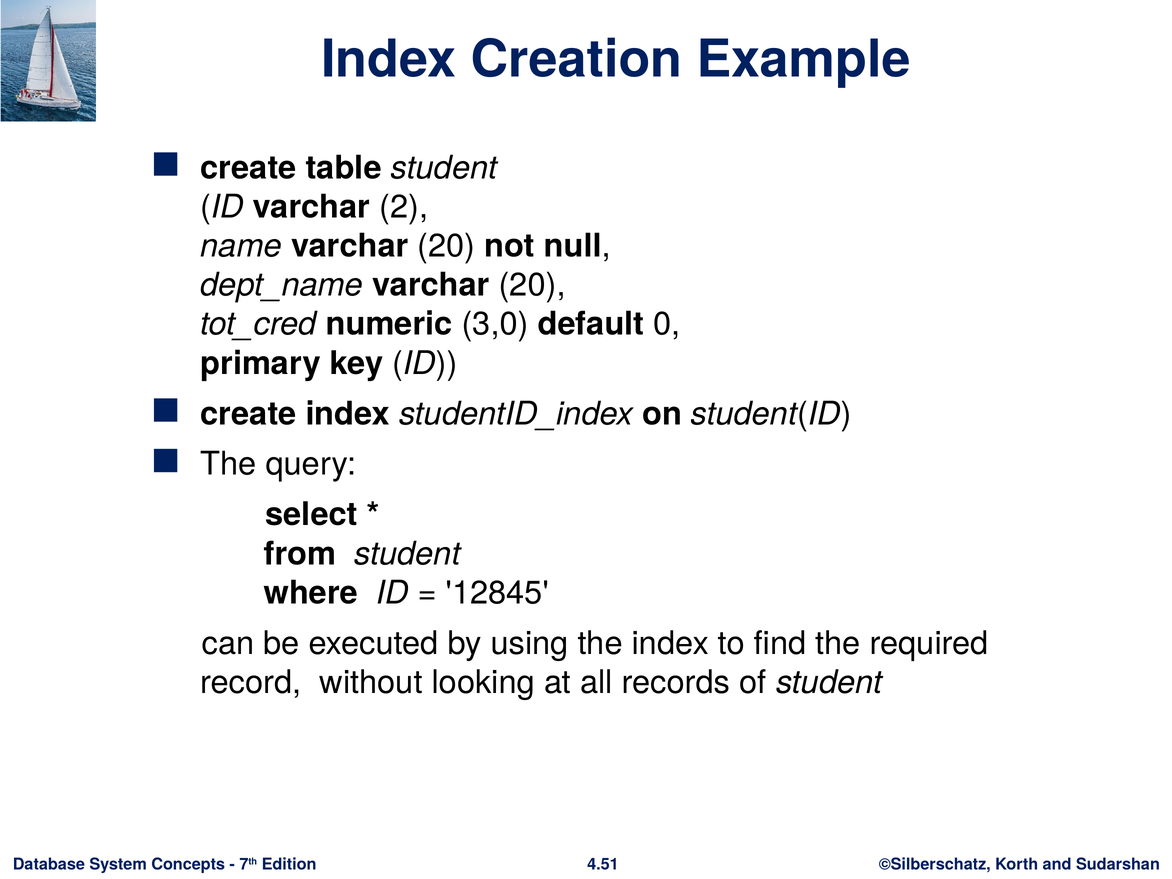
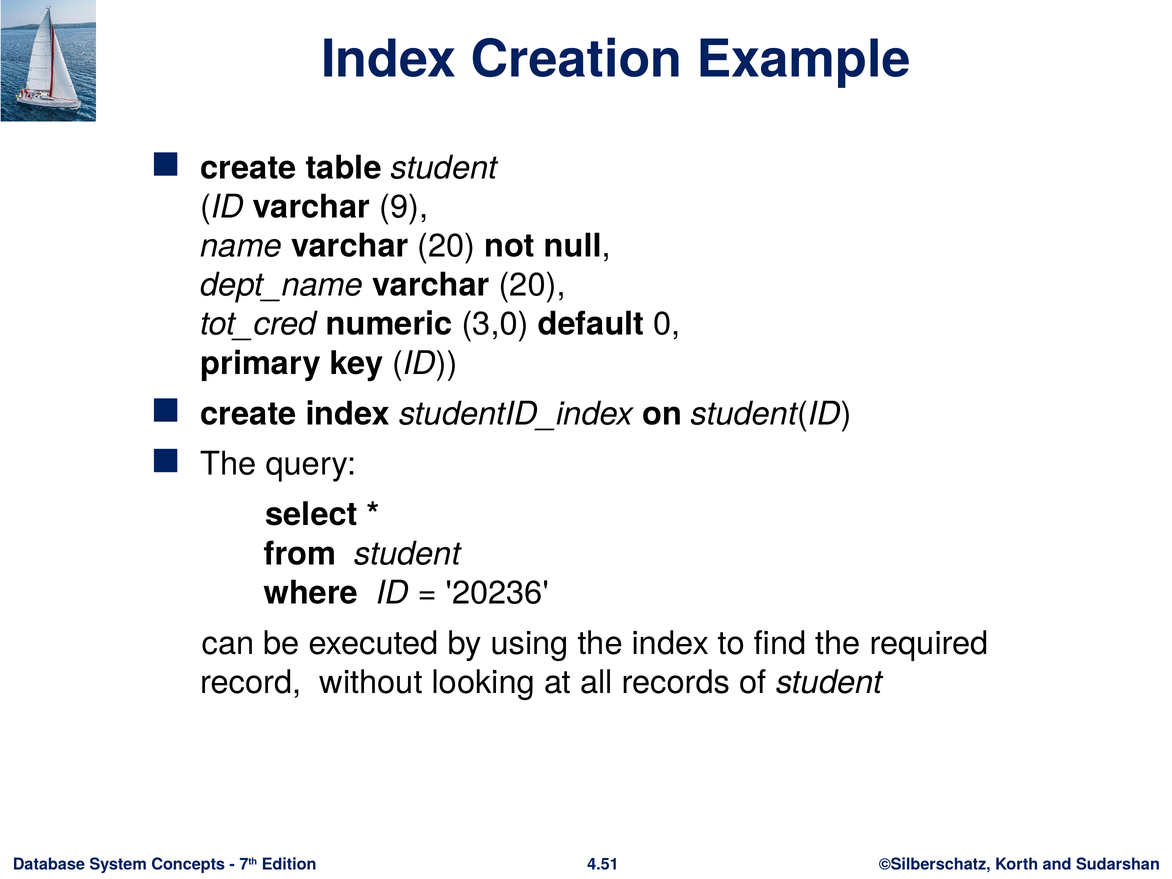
2: 2 -> 9
12845: 12845 -> 20236
